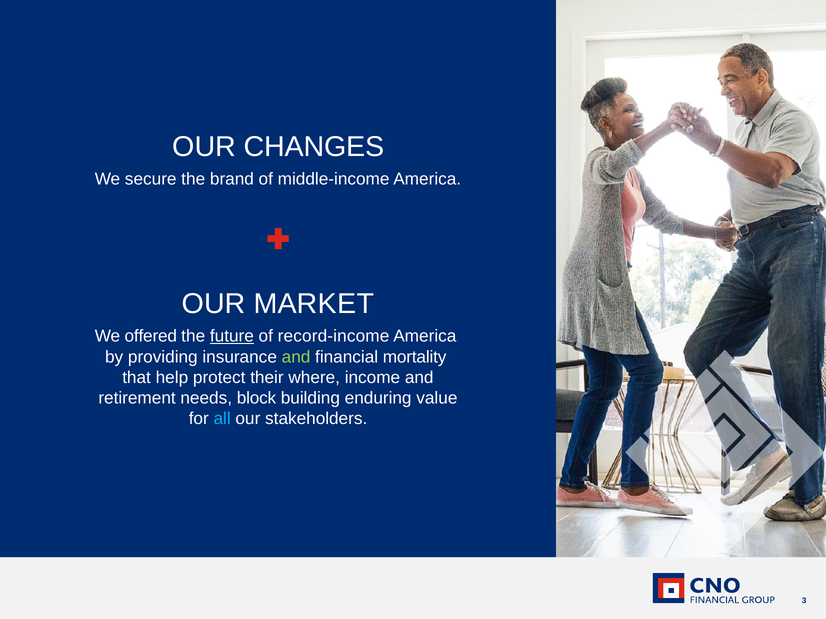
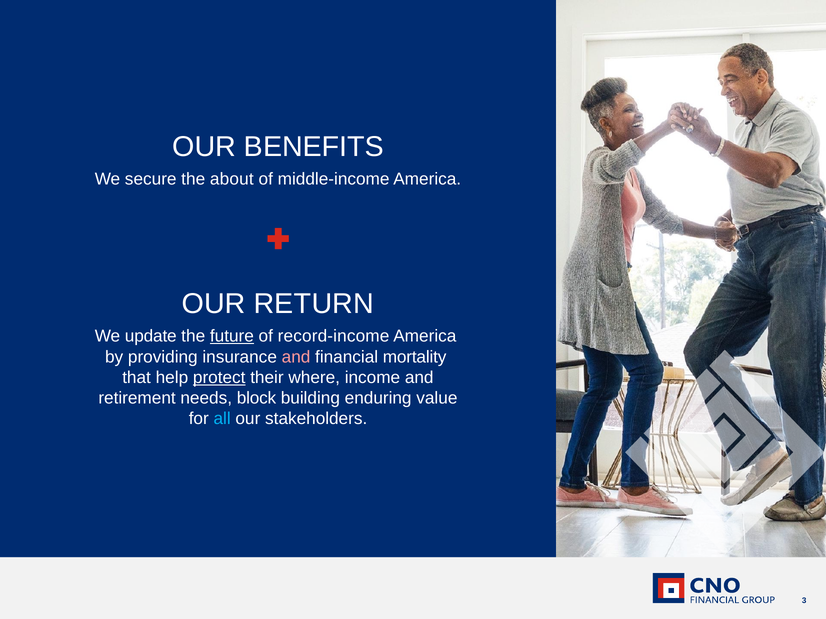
CHANGES: CHANGES -> BENEFITS
brand: brand -> about
MARKET: MARKET -> RETURN
offered: offered -> update
and at (296, 357) colour: light green -> pink
protect underline: none -> present
